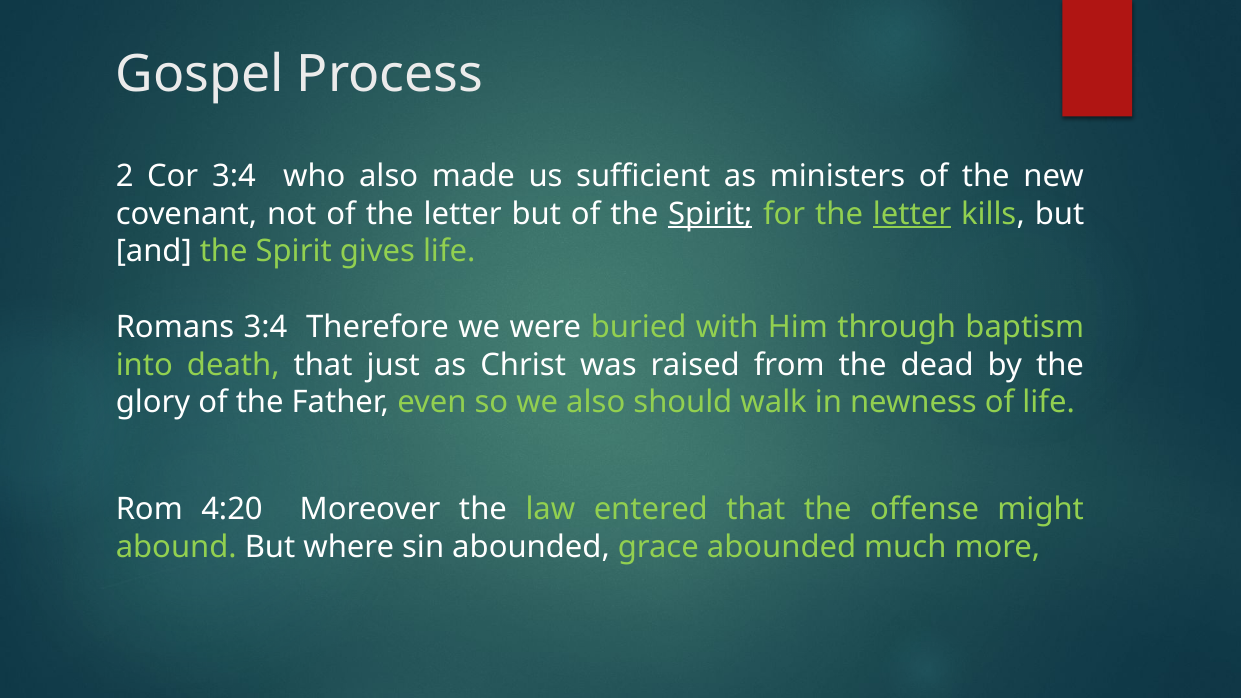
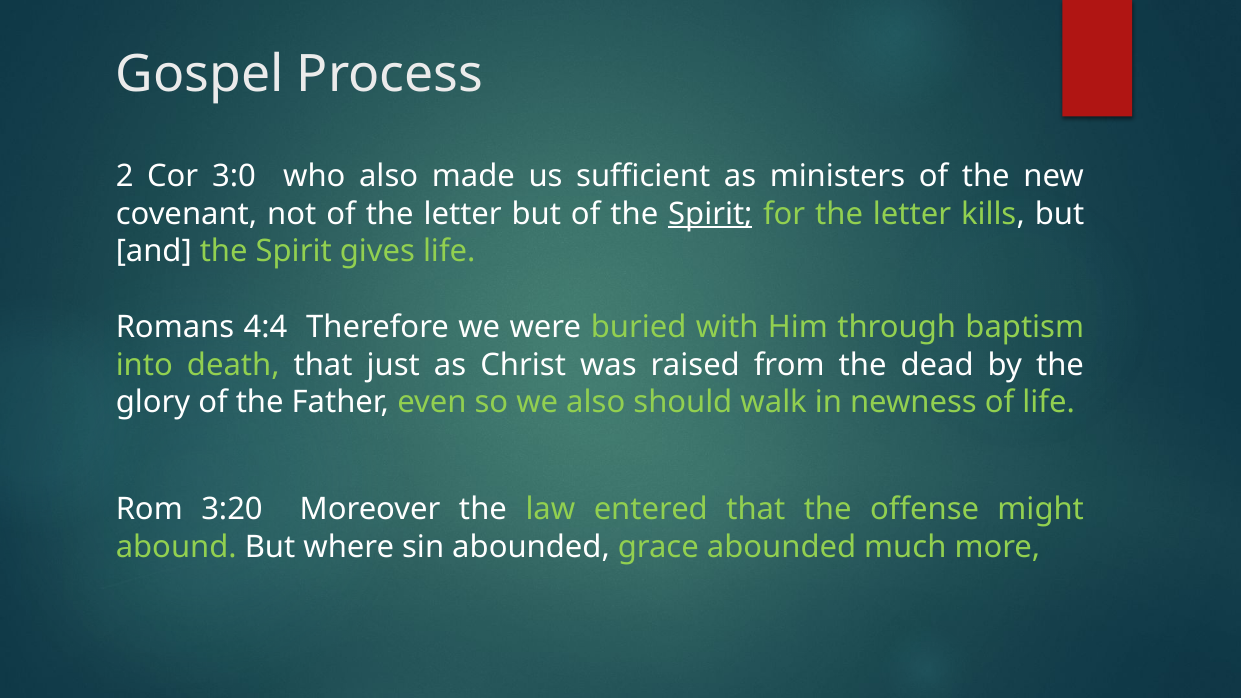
Cor 3:4: 3:4 -> 3:0
letter at (912, 214) underline: present -> none
Romans 3:4: 3:4 -> 4:4
4:20: 4:20 -> 3:20
